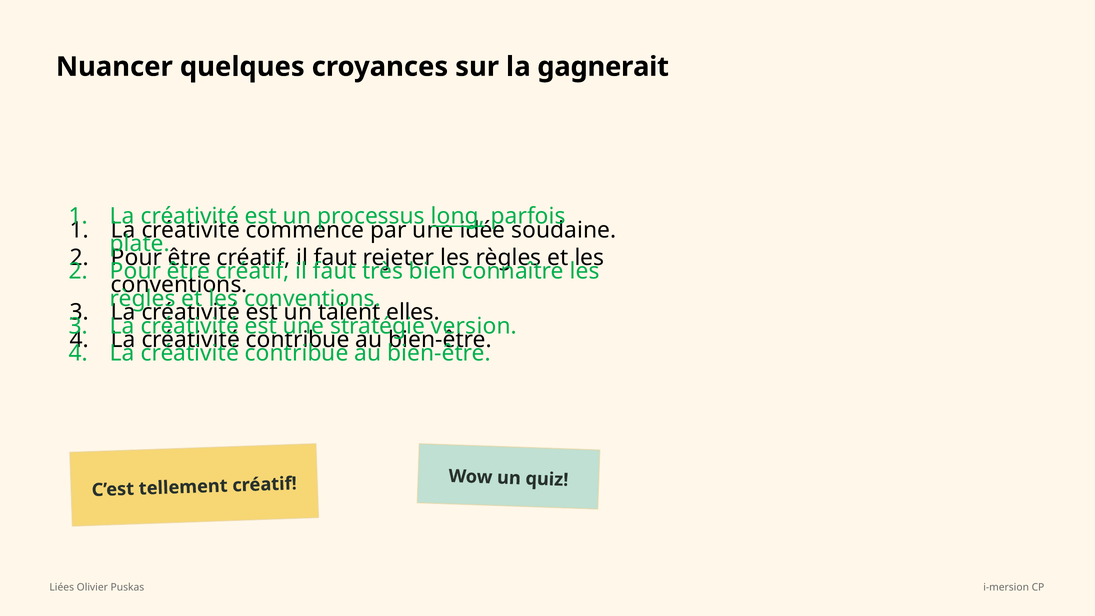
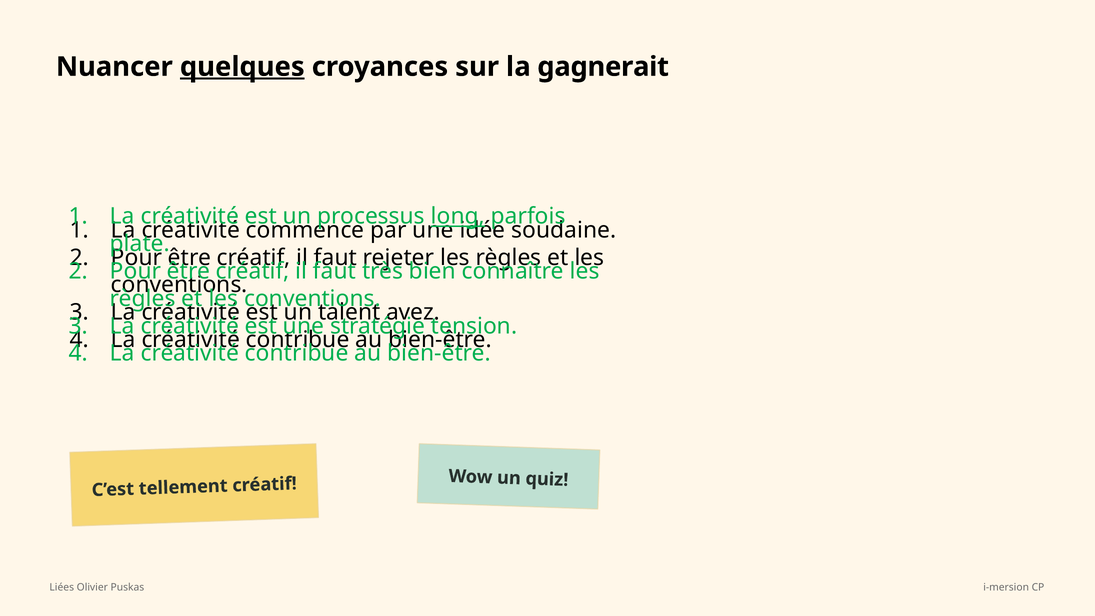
quelques underline: none -> present
elles: elles -> avez
version: version -> tension
